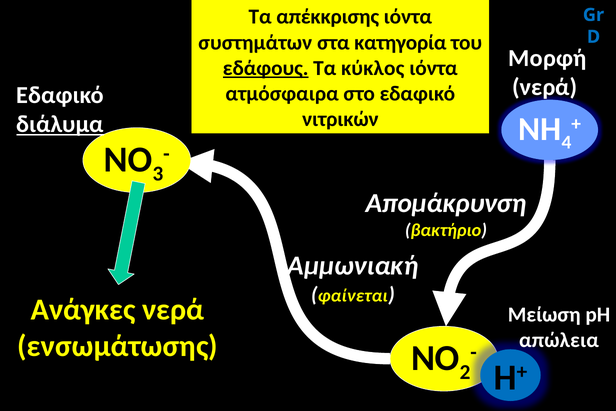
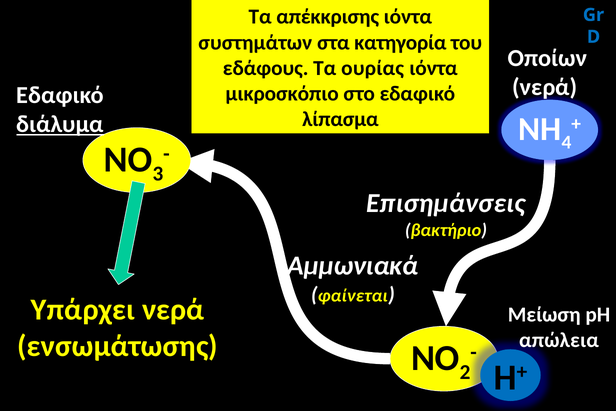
Μορφή: Μορφή -> Οποίων
εδάφους underline: present -> none
κύκλος: κύκλος -> ουρίας
ατμόσφαιρα: ατμόσφαιρα -> μικροσκόπιο
νιτρικών: νιτρικών -> λίπασμα
Απομάκρυνση: Απομάκρυνση -> Επισημάνσεις
Αμμωνιακή: Αμμωνιακή -> Αμμωνιακά
Ανάγκες: Ανάγκες -> Υπάρχει
